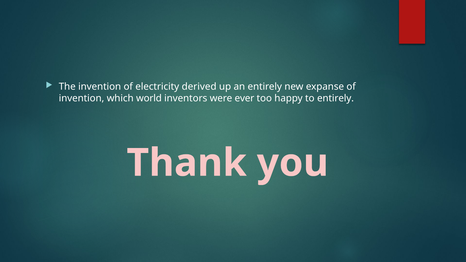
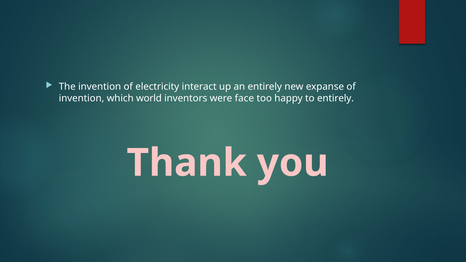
derived: derived -> interact
ever: ever -> face
